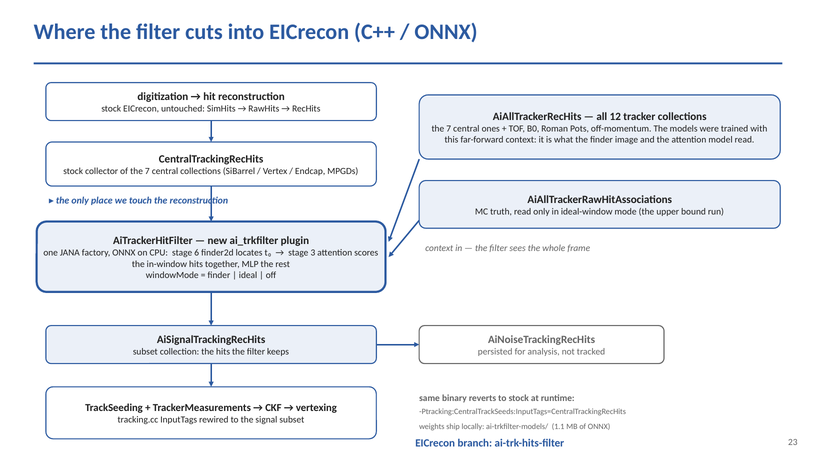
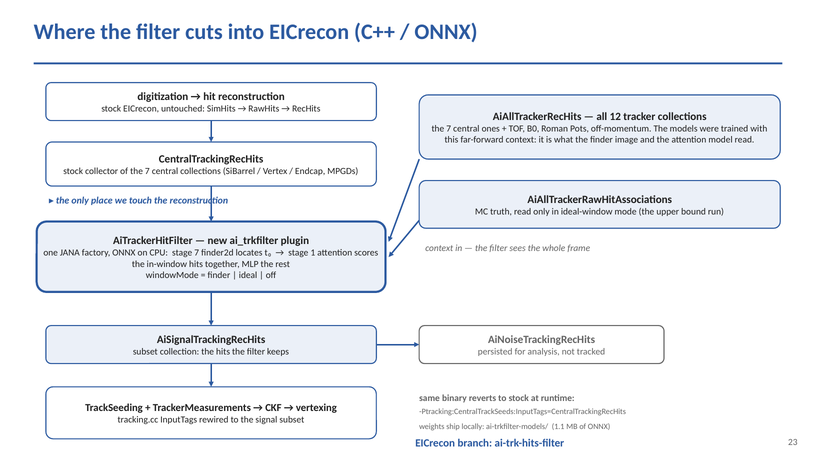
stage 6: 6 -> 7
3: 3 -> 1
